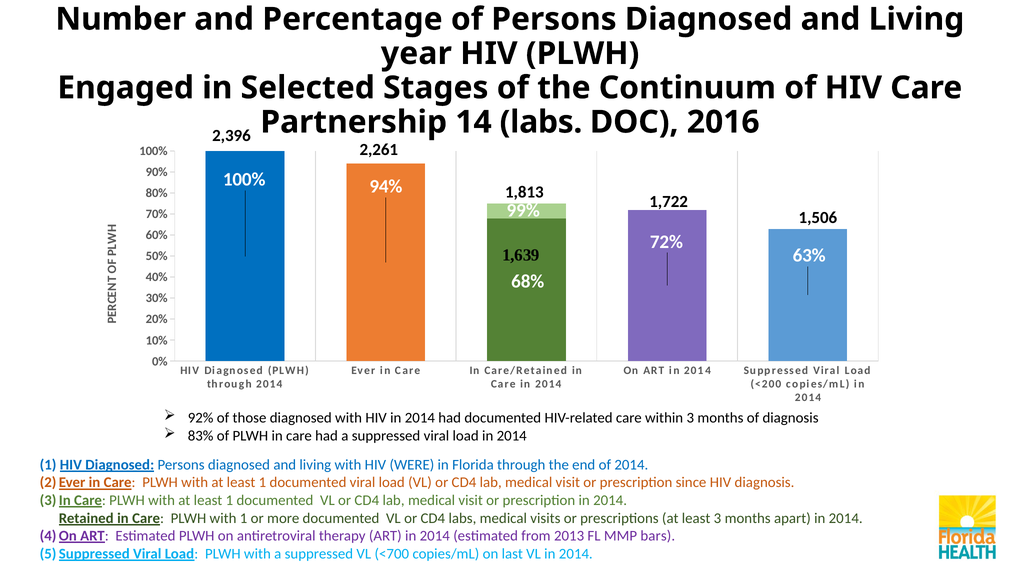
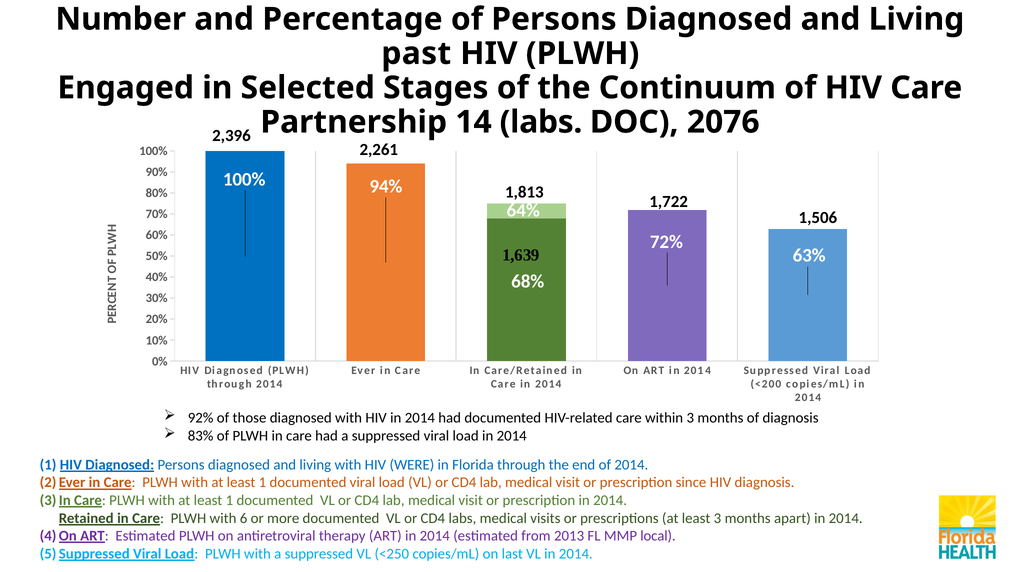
year: year -> past
2016: 2016 -> 2076
99%: 99% -> 64%
with 1: 1 -> 6
bars: bars -> local
<700: <700 -> <250
